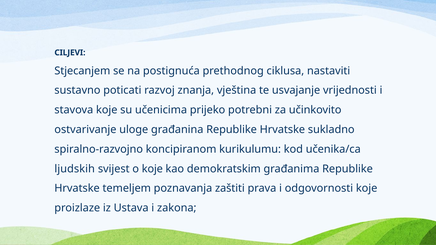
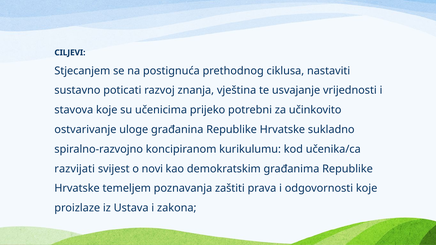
ljudskih: ljudskih -> razvijati
o koje: koje -> novi
